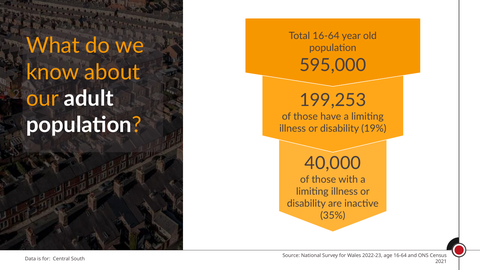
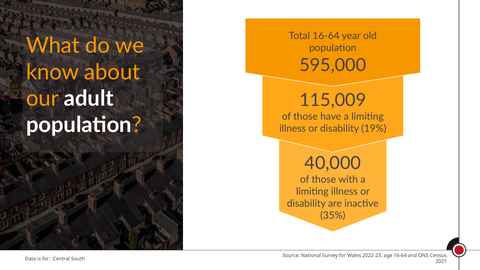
199,253: 199,253 -> 115,009
